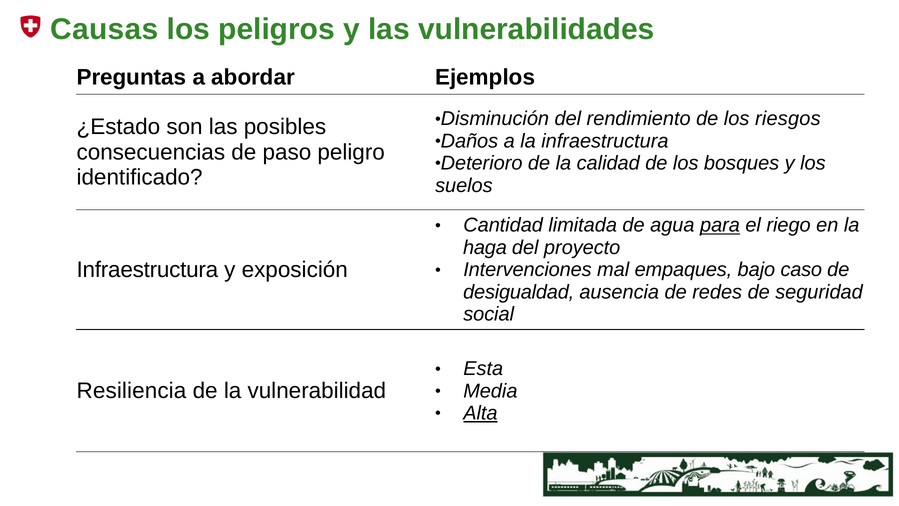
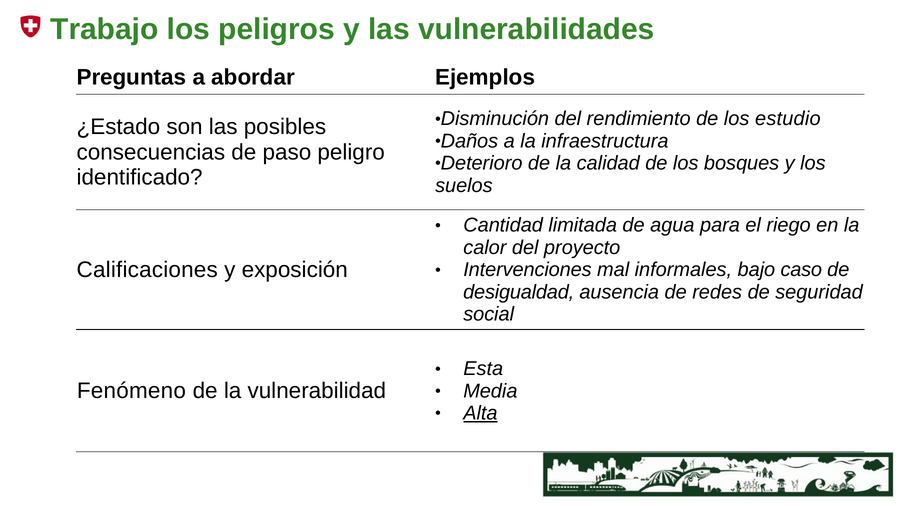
Causas: Causas -> Trabajo
riesgos: riesgos -> estudio
para underline: present -> none
haga: haga -> calor
Infraestructura at (147, 270): Infraestructura -> Calificaciones
empaques: empaques -> informales
Resiliencia: Resiliencia -> Fenómeno
